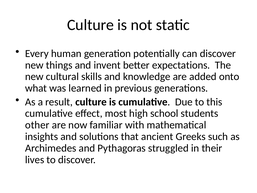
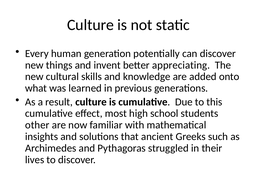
expectations: expectations -> appreciating
